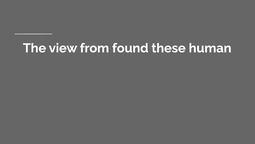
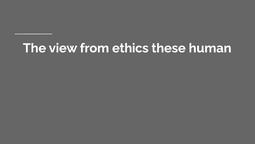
found: found -> ethics
